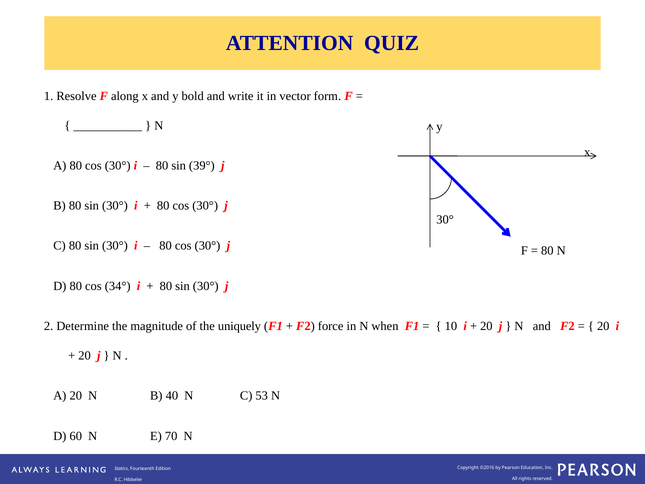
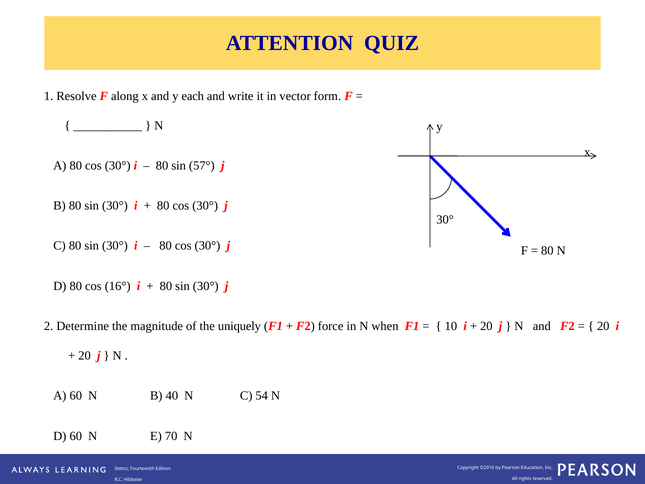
bold: bold -> each
39°: 39° -> 57°
34°: 34° -> 16°
A 20: 20 -> 60
53: 53 -> 54
